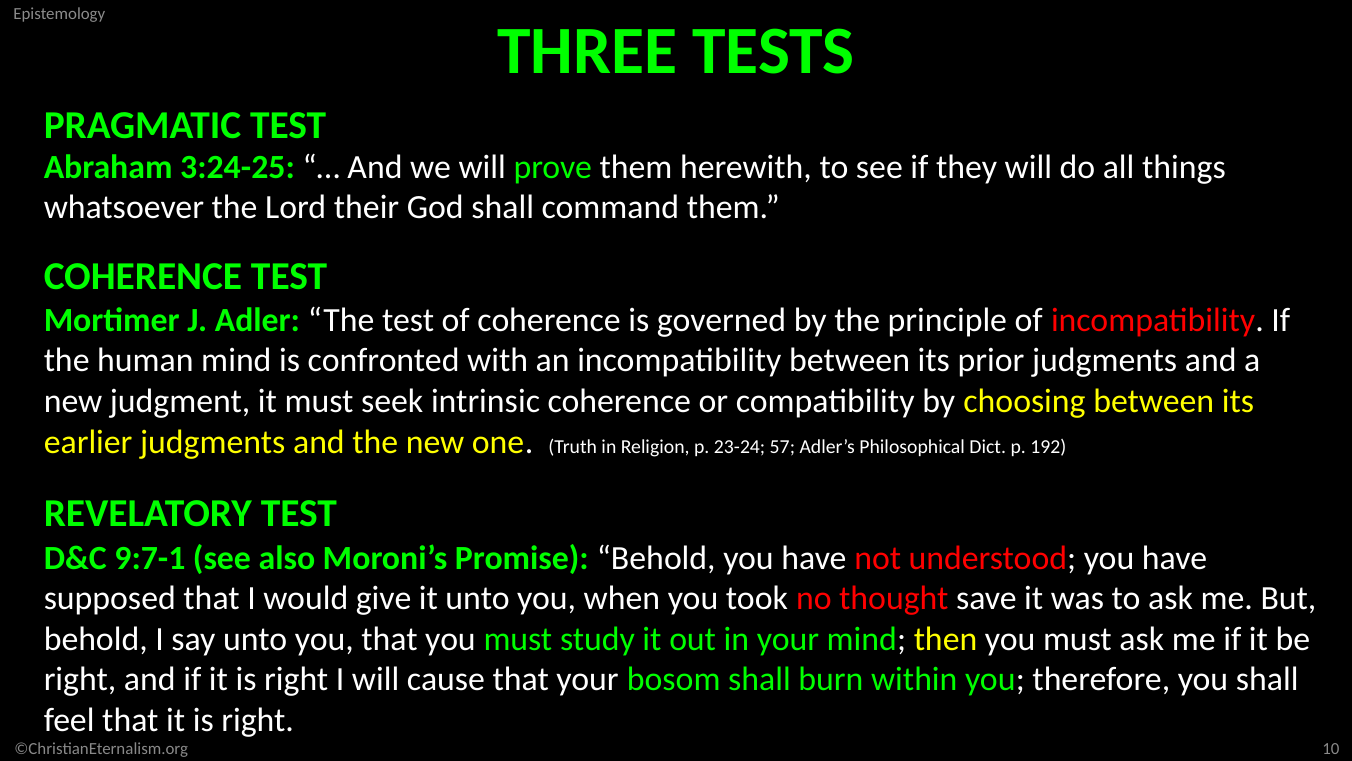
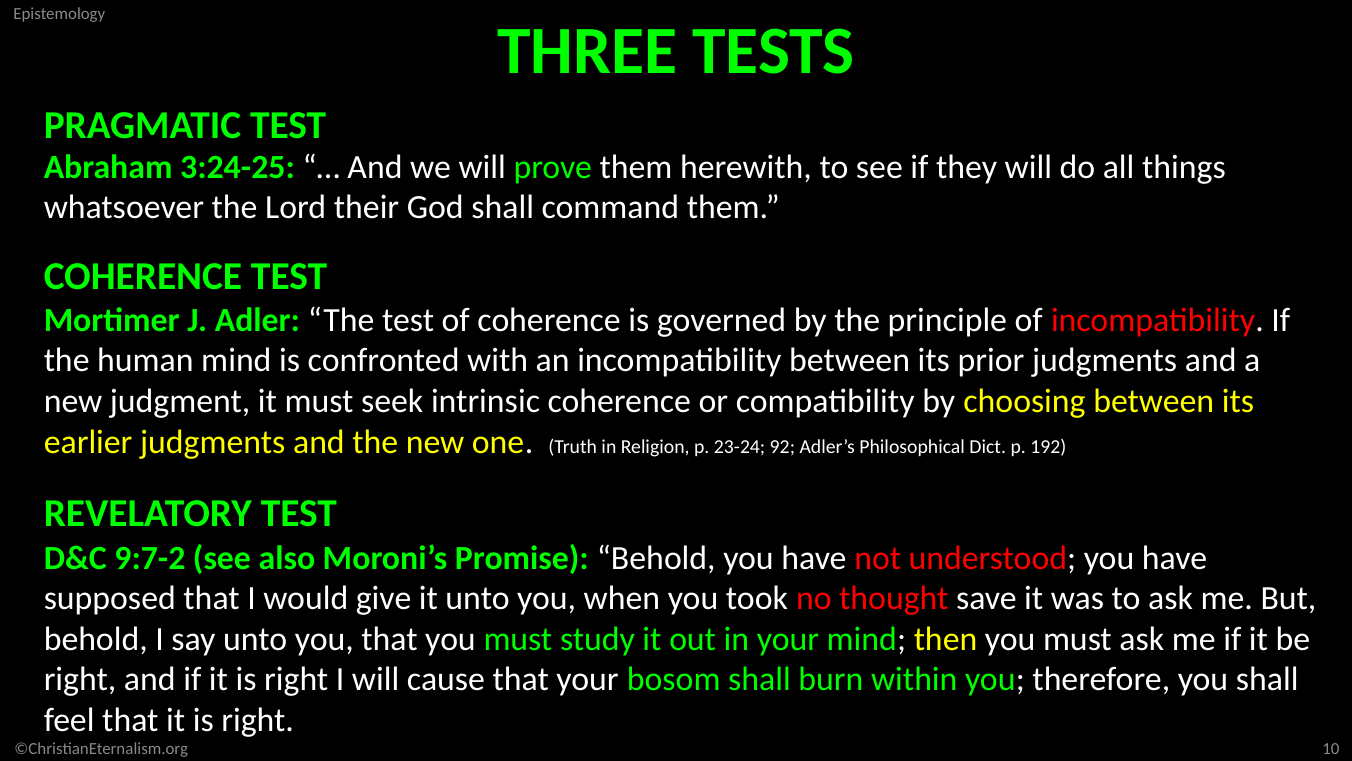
57: 57 -> 92
9:7-1: 9:7-1 -> 9:7-2
